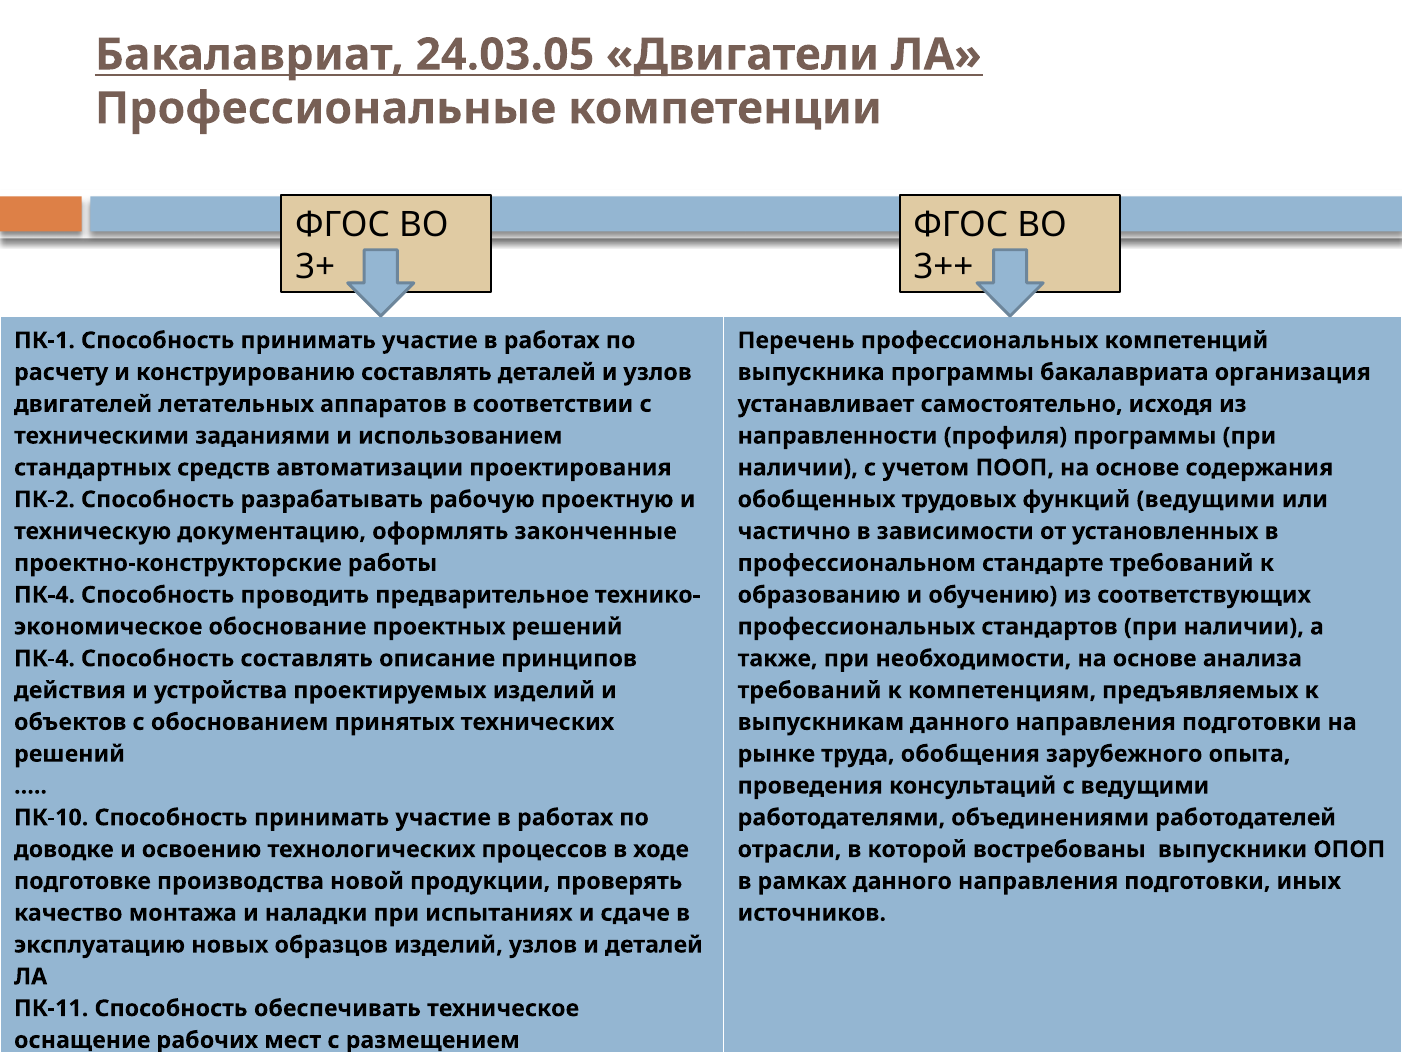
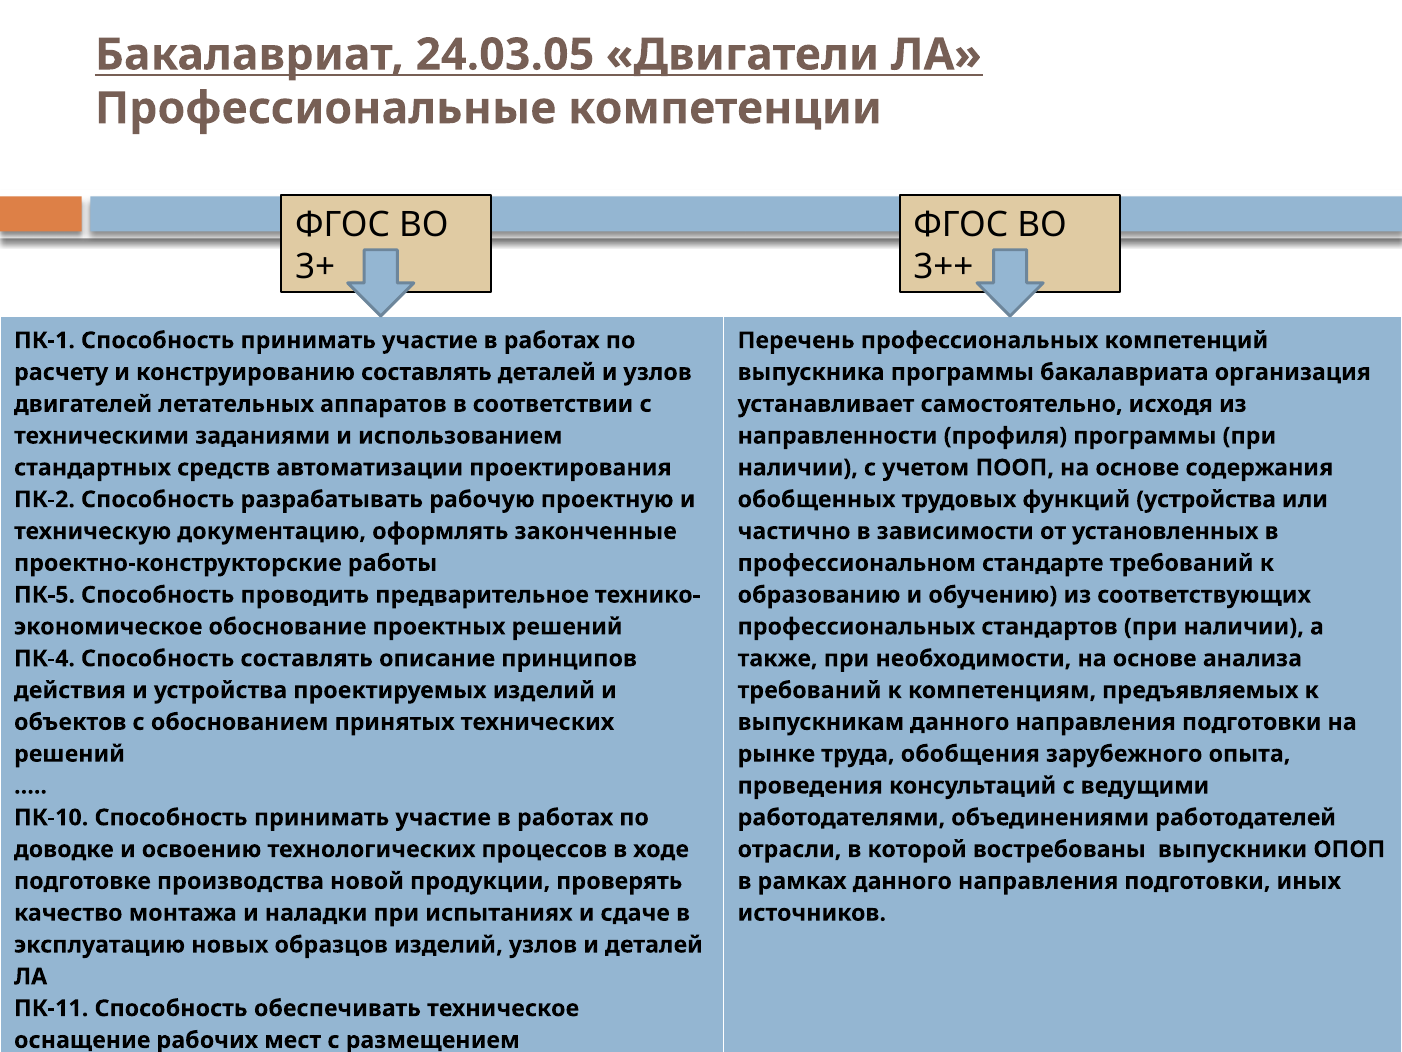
функций ведущими: ведущими -> устройства
ПК-4 at (45, 595): ПК-4 -> ПК-5
